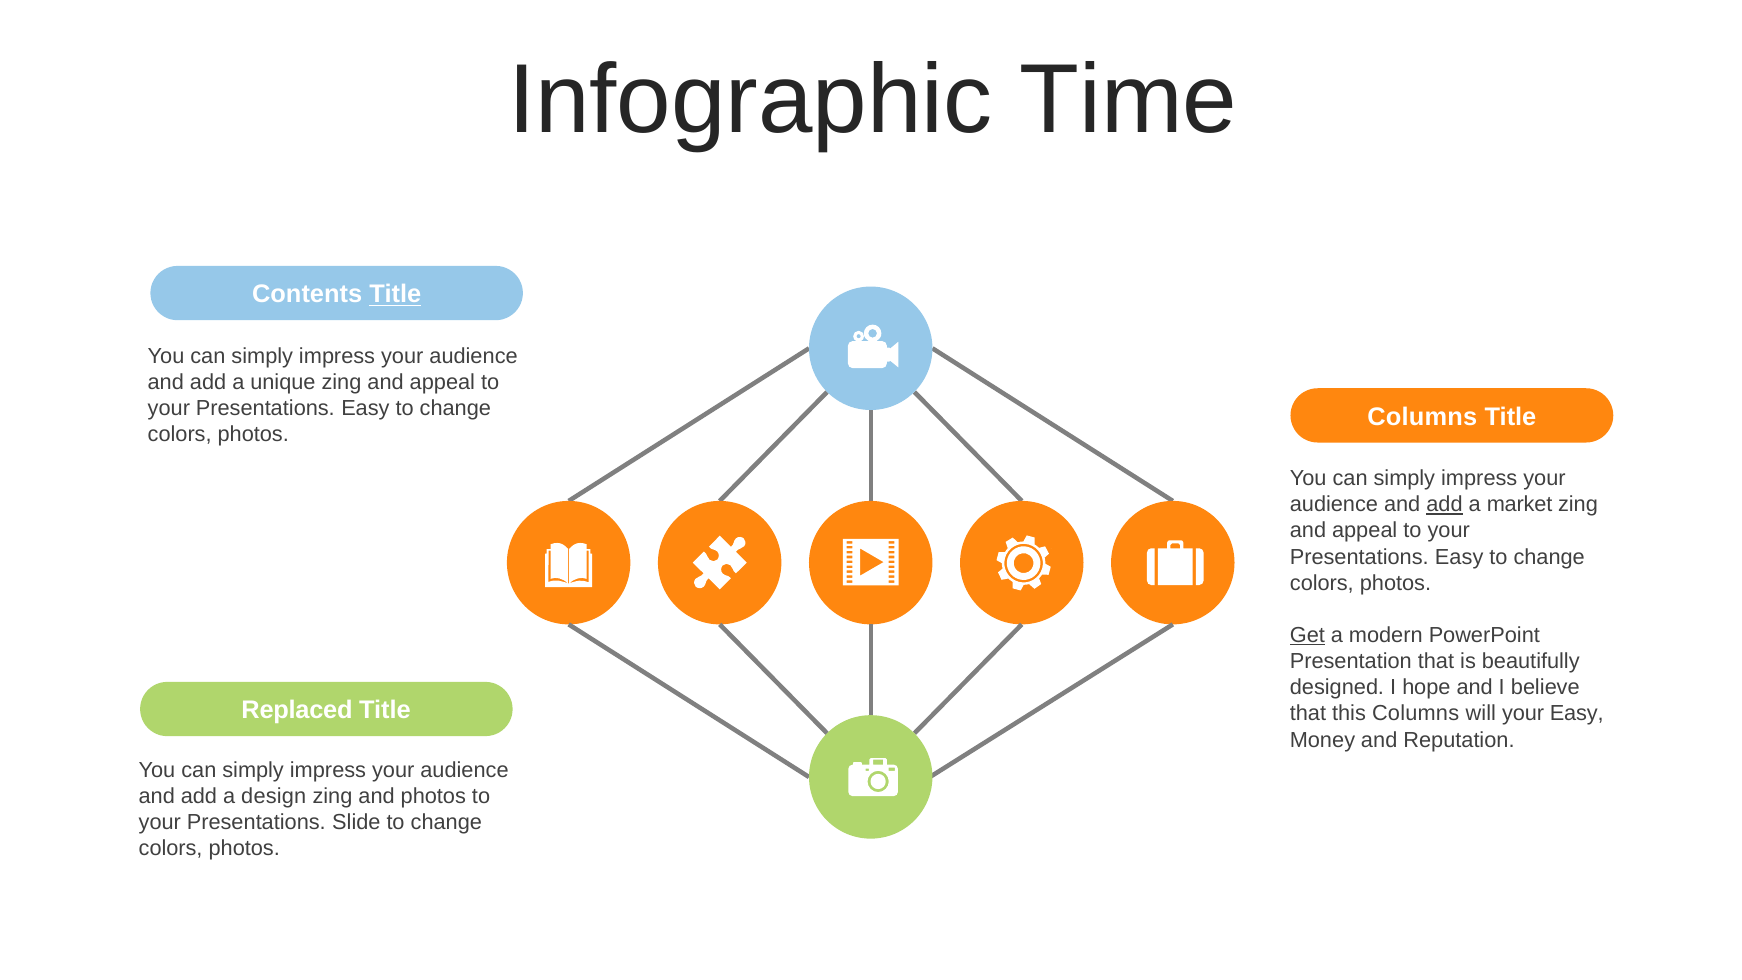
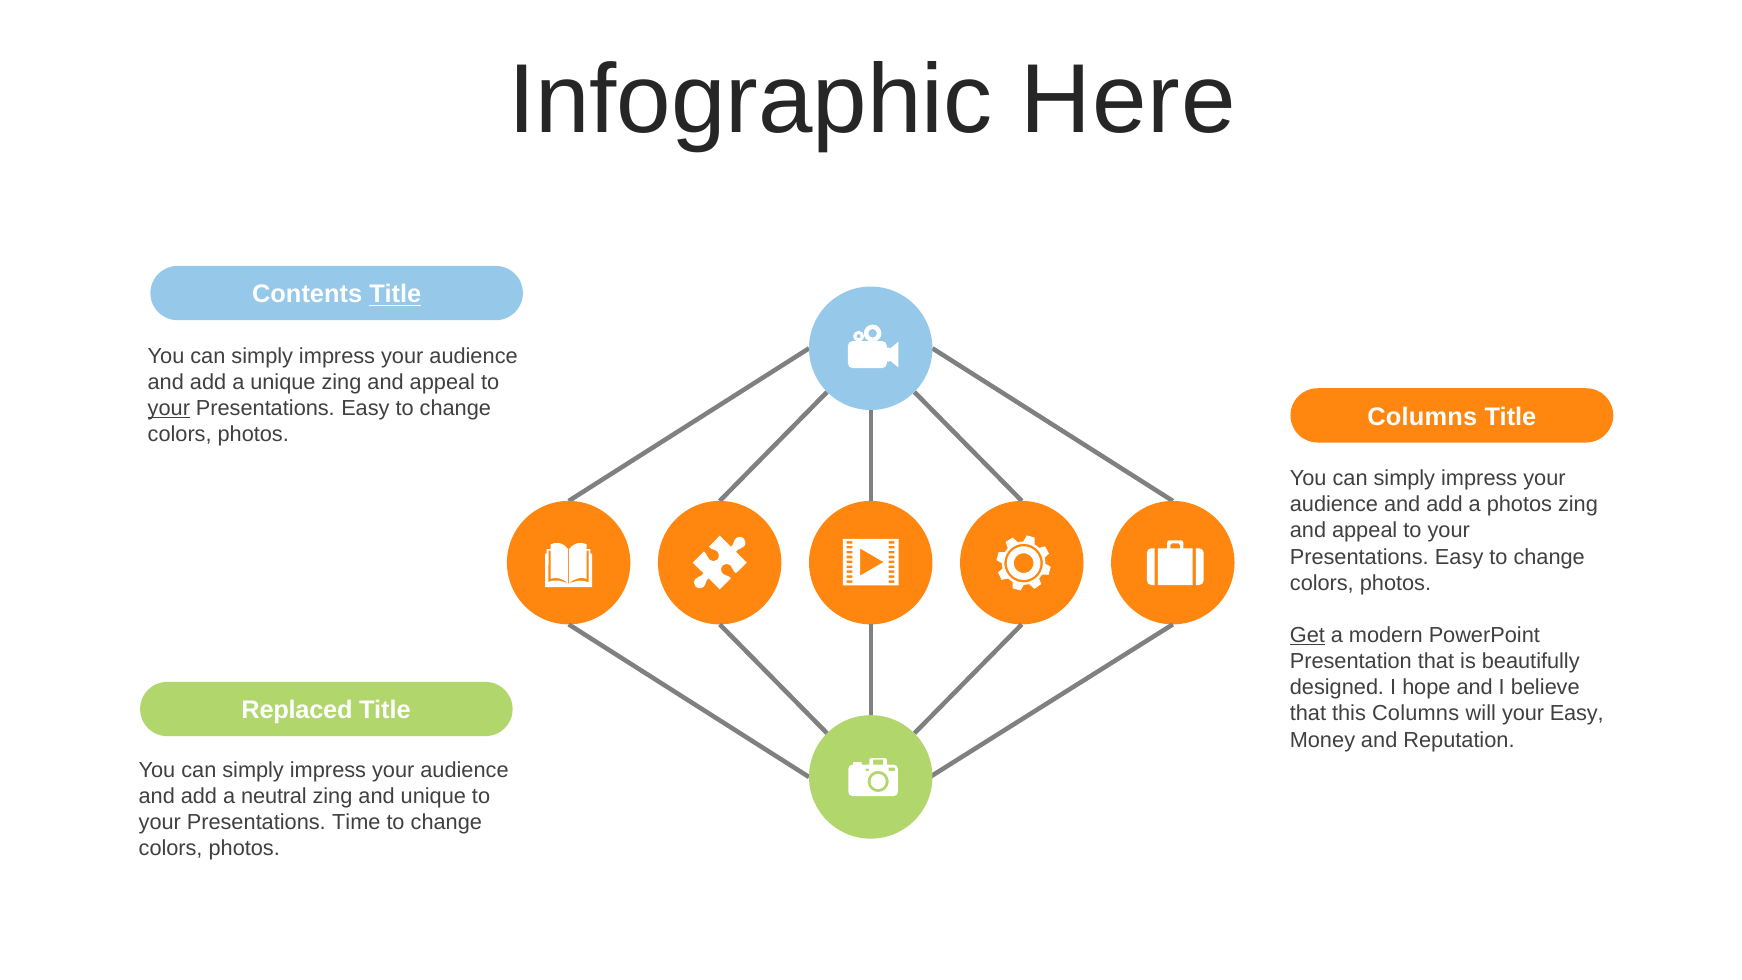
Time: Time -> Here
your at (169, 408) underline: none -> present
add at (1445, 505) underline: present -> none
a market: market -> photos
design: design -> neutral
and photos: photos -> unique
Slide: Slide -> Time
